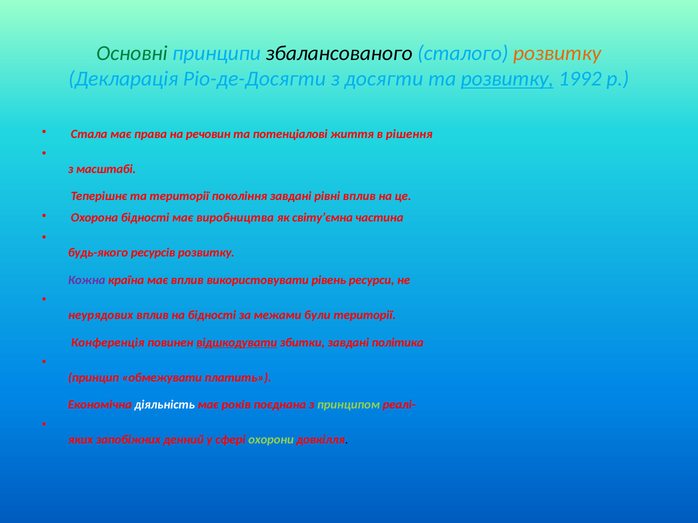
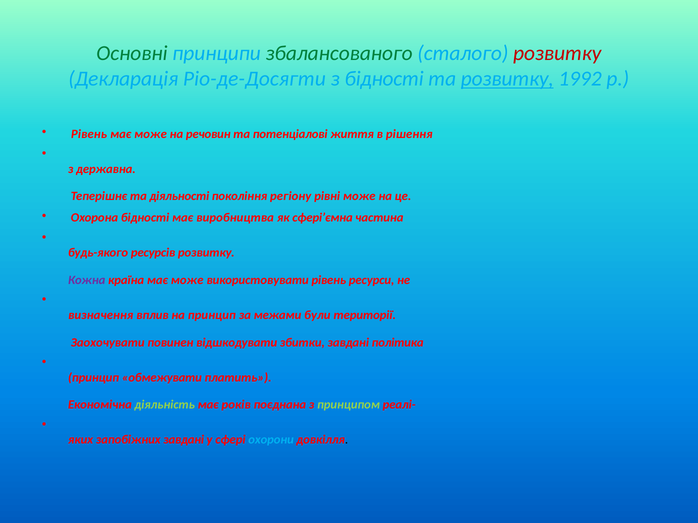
збалансованого colour: black -> green
розвитку at (557, 53) colour: orange -> red
з досягти: досягти -> бідності
Стала at (89, 134): Стала -> Рівень
права at (151, 134): права -> може
масштабі: масштабі -> державна
та території: території -> діяльності
покоління завдані: завдані -> регіону
рівні вплив: вплив -> може
світу’ємна: світу’ємна -> сфері’ємна
країна має вплив: вплив -> може
неурядових: неурядових -> визначення
на бідності: бідності -> принцип
Конференція: Конференція -> Заохочувати
відшкодувати underline: present -> none
діяльність colour: white -> light green
запобіжних денний: денний -> завдані
охорони colour: light green -> light blue
